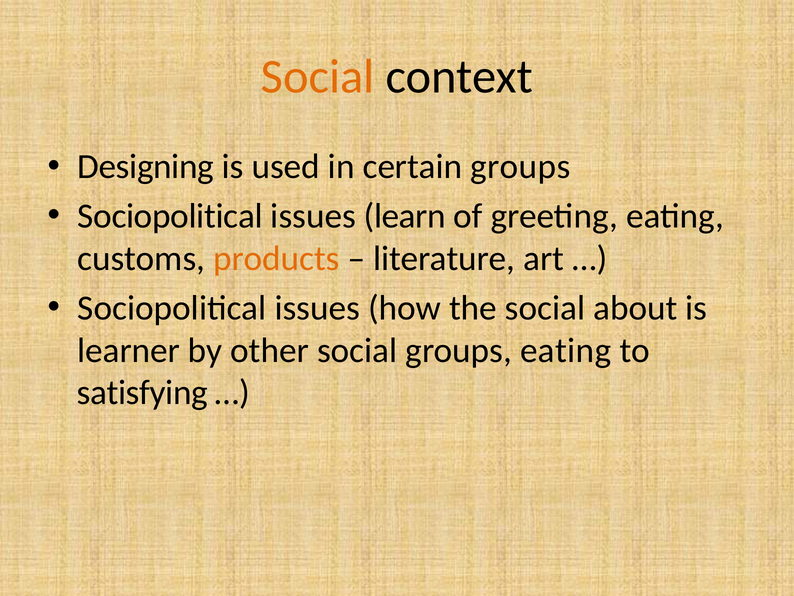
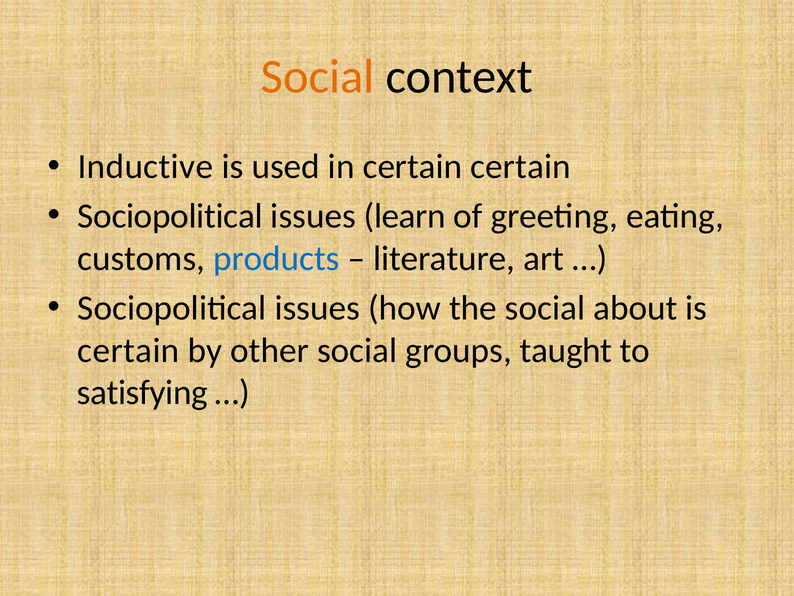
Designing: Designing -> Inductive
certain groups: groups -> certain
products colour: orange -> blue
learner at (129, 350): learner -> certain
groups eating: eating -> taught
